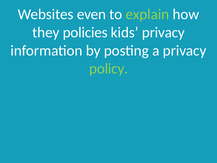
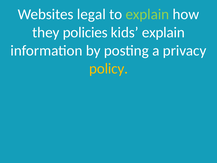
even: even -> legal
kids privacy: privacy -> explain
policy colour: light green -> yellow
